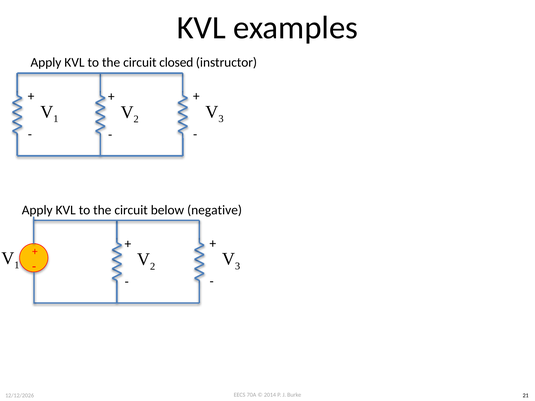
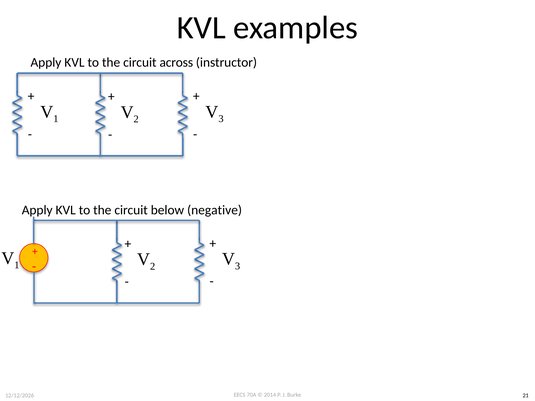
closed: closed -> across
